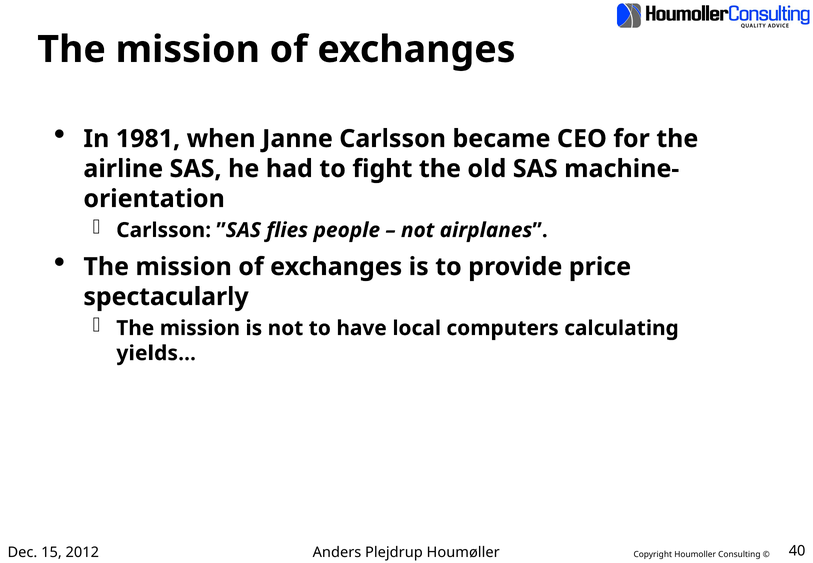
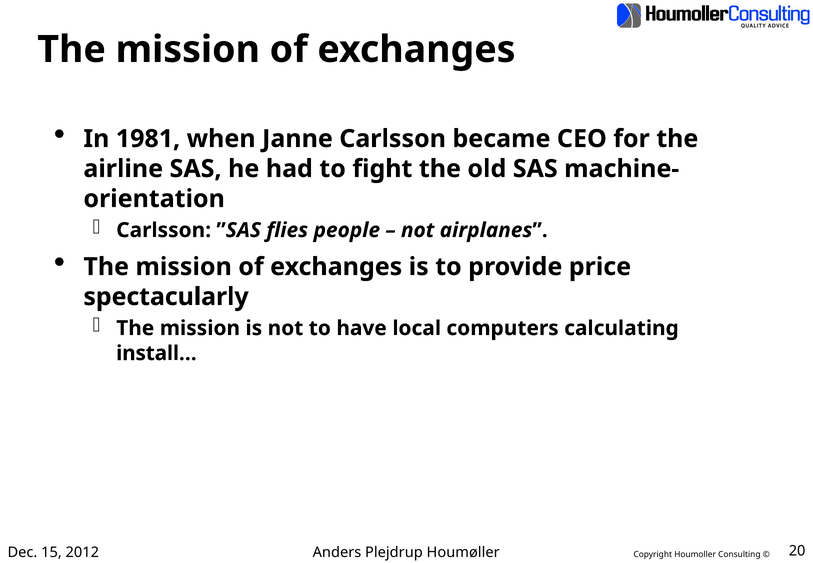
yields…: yields… -> install…
40: 40 -> 20
